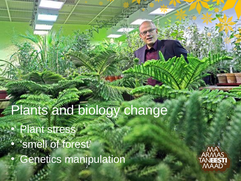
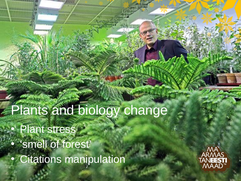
Genetics: Genetics -> Citations
